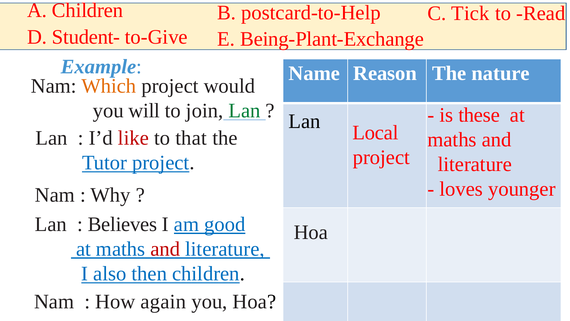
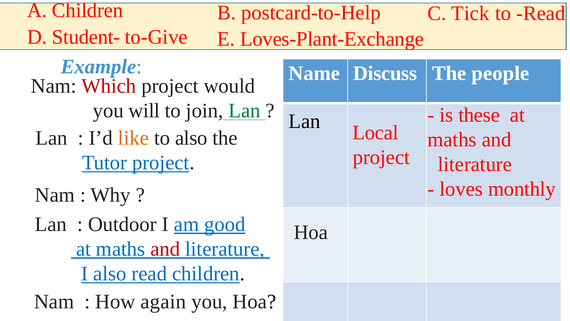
Being-Plant-Exchange: Being-Plant-Exchange -> Loves-Plant-Exchange
Reason: Reason -> Discuss
nature: nature -> people
Which colour: orange -> red
like colour: red -> orange
to that: that -> also
younger: younger -> monthly
Believes: Believes -> Outdoor
also then: then -> read
